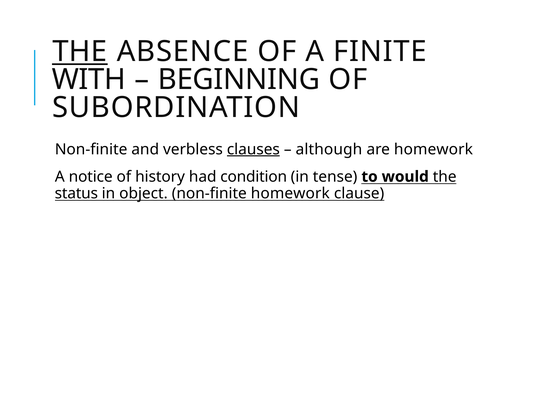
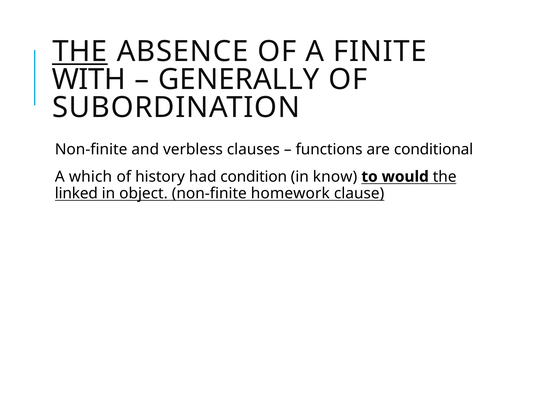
BEGINNING: BEGINNING -> GENERALLY
clauses underline: present -> none
although: although -> functions
are homework: homework -> conditional
notice: notice -> which
tense: tense -> know
status: status -> linked
